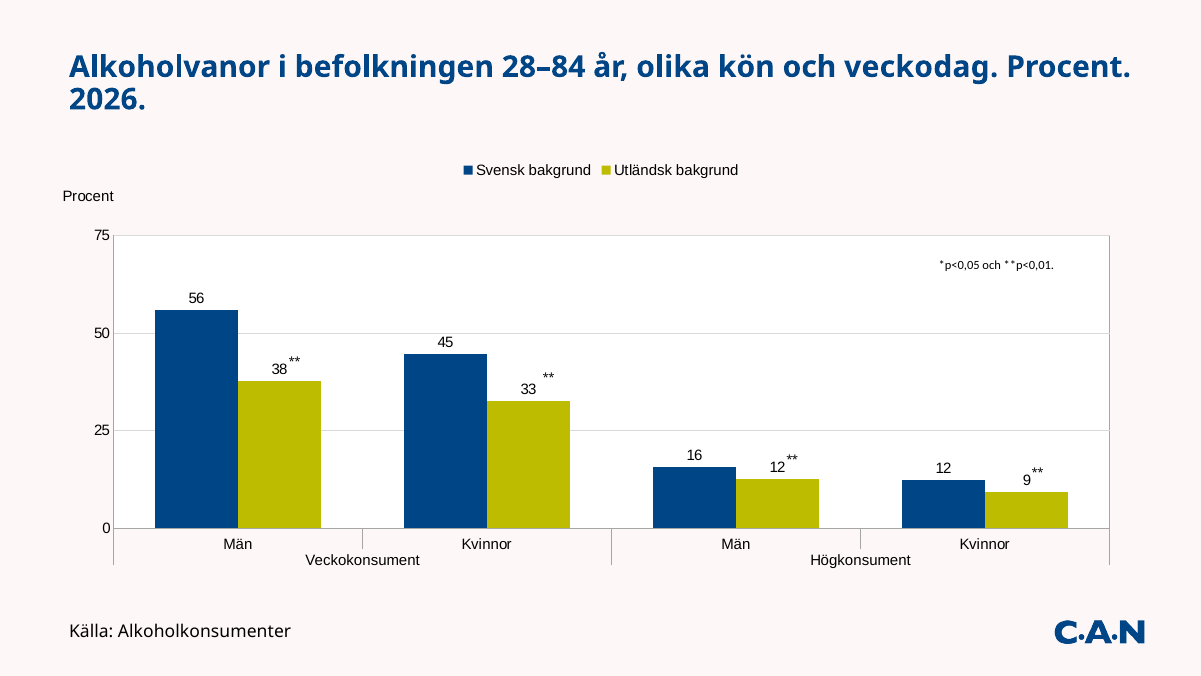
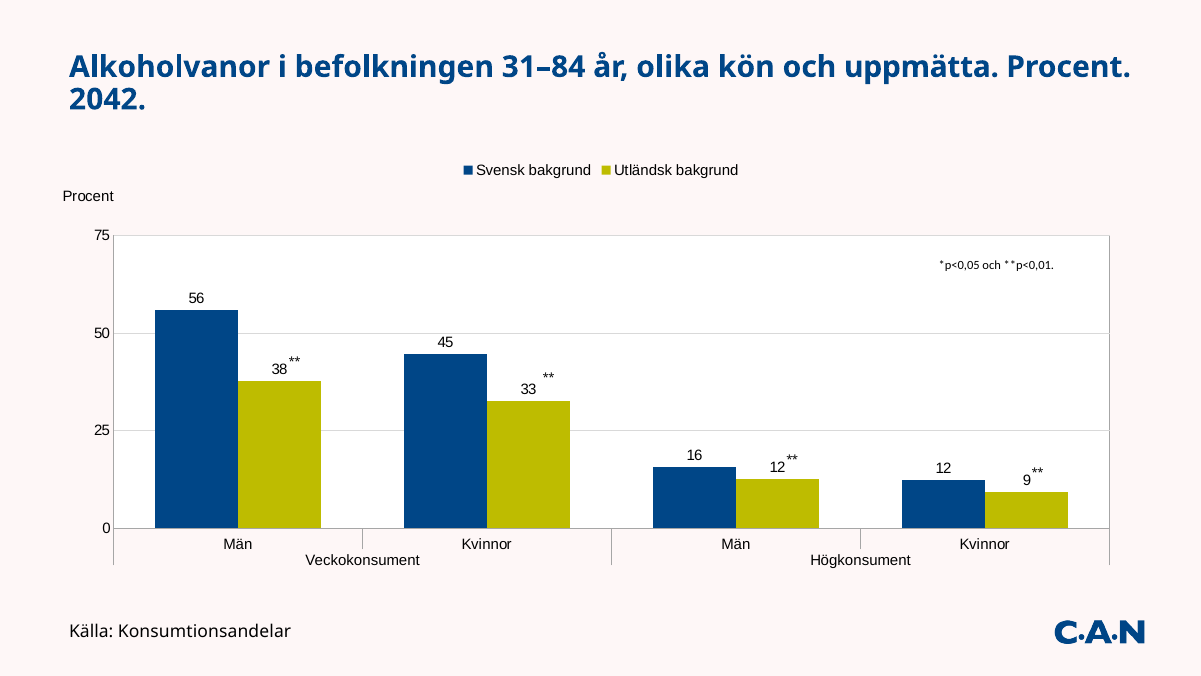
28–84: 28–84 -> 31–84
veckodag: veckodag -> uppmätta
2026: 2026 -> 2042
Alkoholkonsumenter: Alkoholkonsumenter -> Konsumtionsandelar
